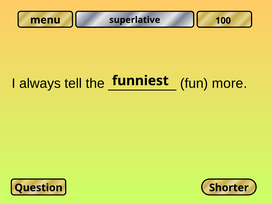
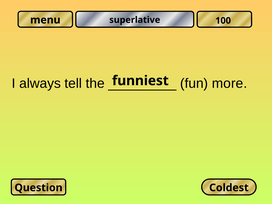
Shorter: Shorter -> Coldest
